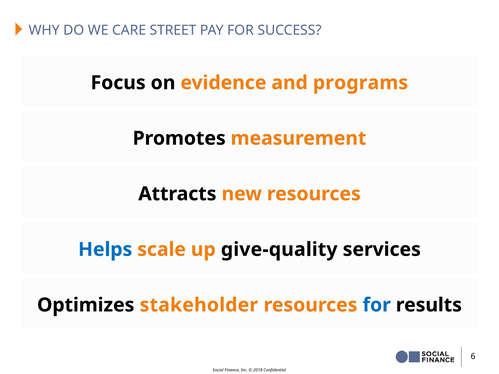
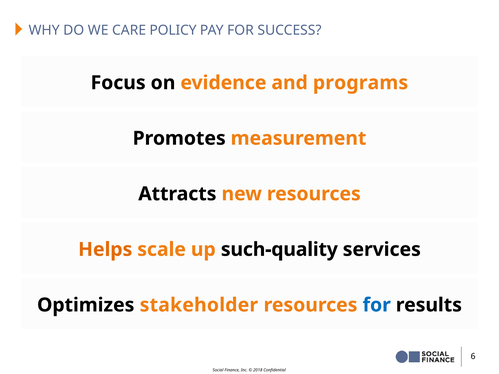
STREET: STREET -> POLICY
Helps colour: blue -> orange
give-quality: give-quality -> such-quality
